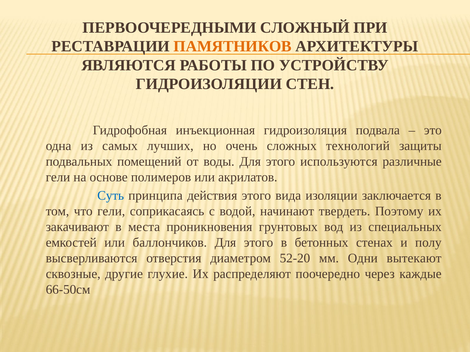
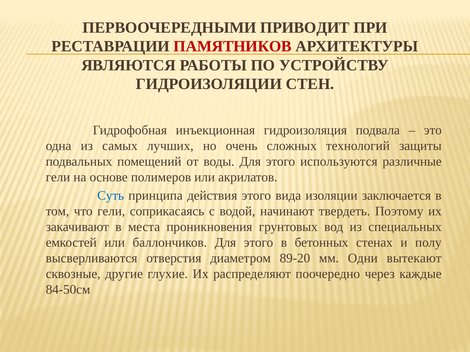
СЛОЖНЫЙ: СЛОЖНЫЙ -> ПРИВОДИТ
ПАМЯТНИКОВ colour: orange -> red
52-20: 52-20 -> 89-20
66-50см: 66-50см -> 84-50см
